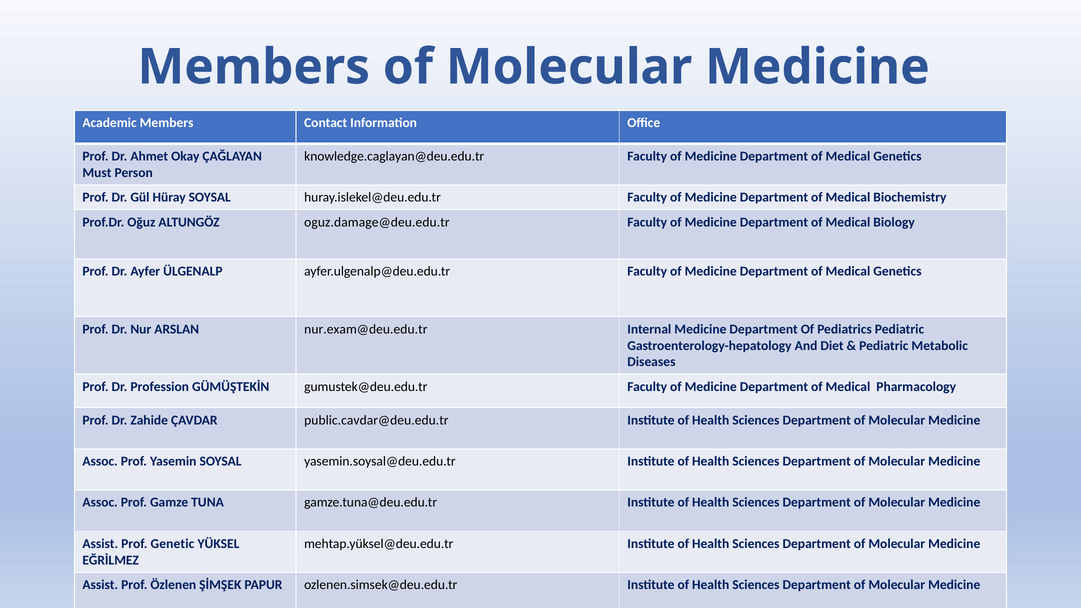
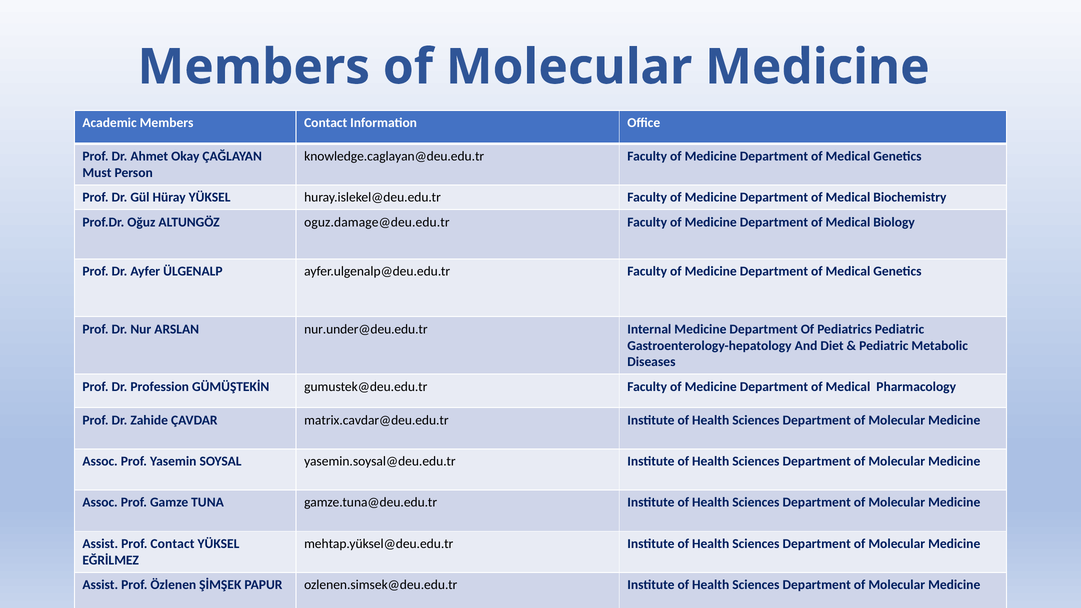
Hüray SOYSAL: SOYSAL -> YÜKSEL
nur.exam@deu.edu.tr: nur.exam@deu.edu.tr -> nur.under@deu.edu.tr
public.cavdar@deu.edu.tr: public.cavdar@deu.edu.tr -> matrix.cavdar@deu.edu.tr
Prof Genetic: Genetic -> Contact
